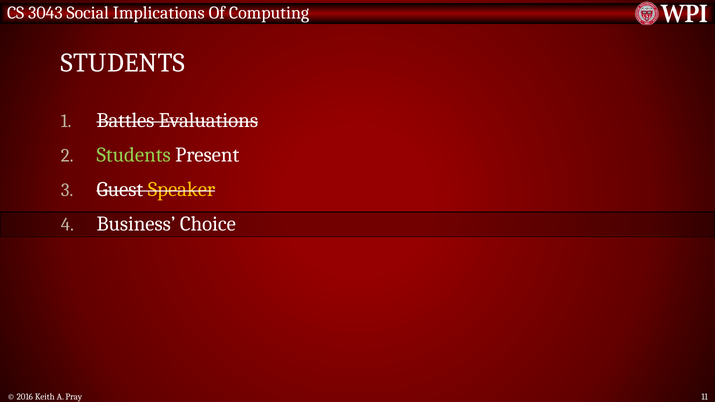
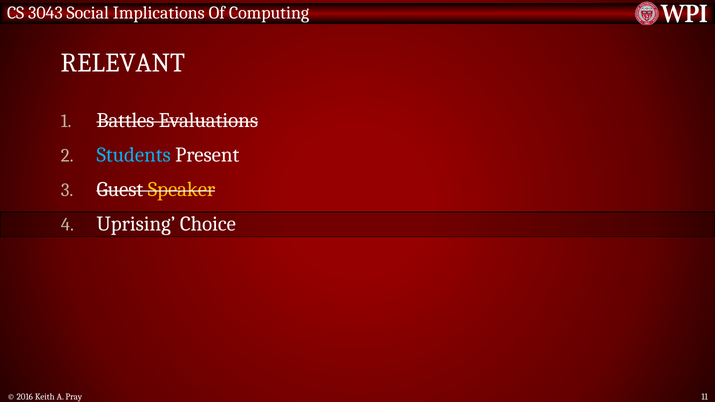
STUDENTS at (123, 63): STUDENTS -> RELEVANT
Students at (134, 155) colour: light green -> light blue
Business: Business -> Uprising
